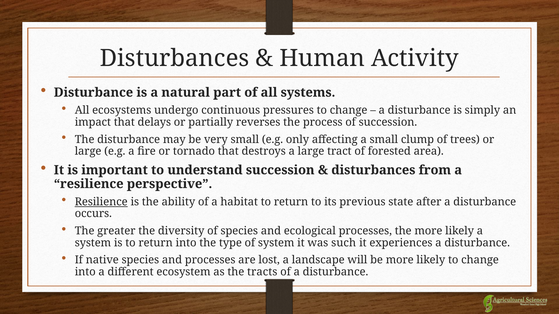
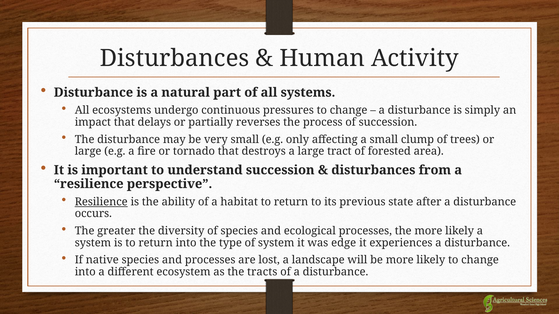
such: such -> edge
